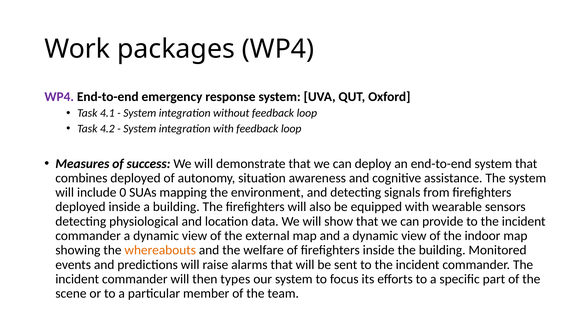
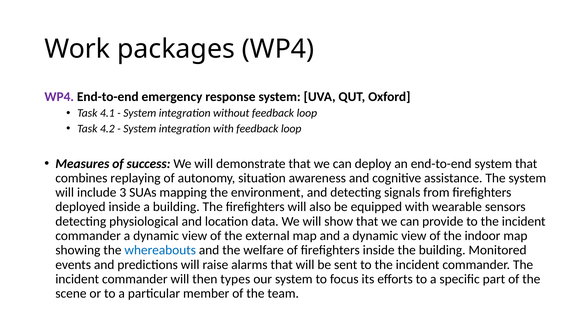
combines deployed: deployed -> replaying
0: 0 -> 3
whereabouts colour: orange -> blue
